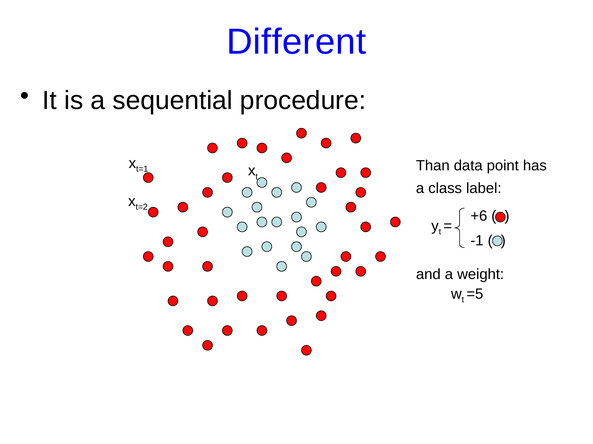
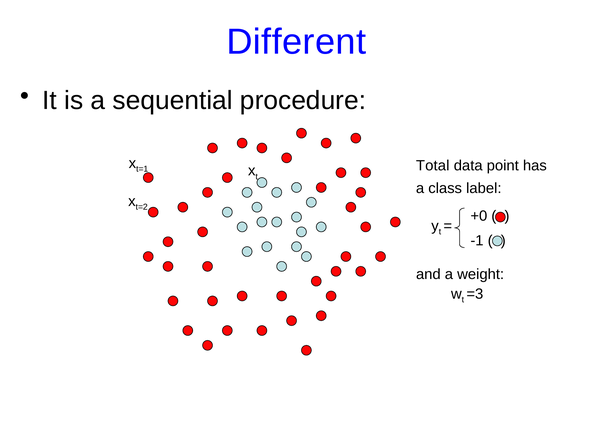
Than: Than -> Total
+6: +6 -> +0
=5: =5 -> =3
